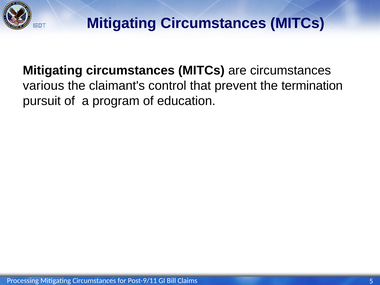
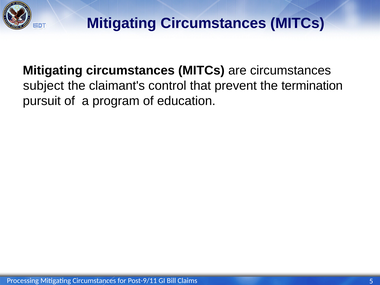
various: various -> subject
